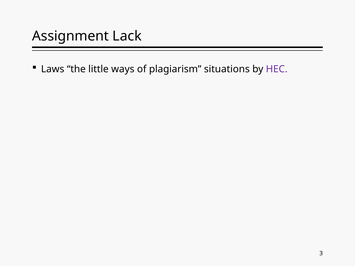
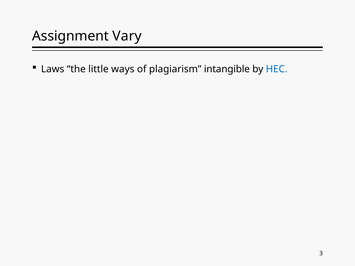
Lack: Lack -> Vary
situations: situations -> intangible
HEC colour: purple -> blue
